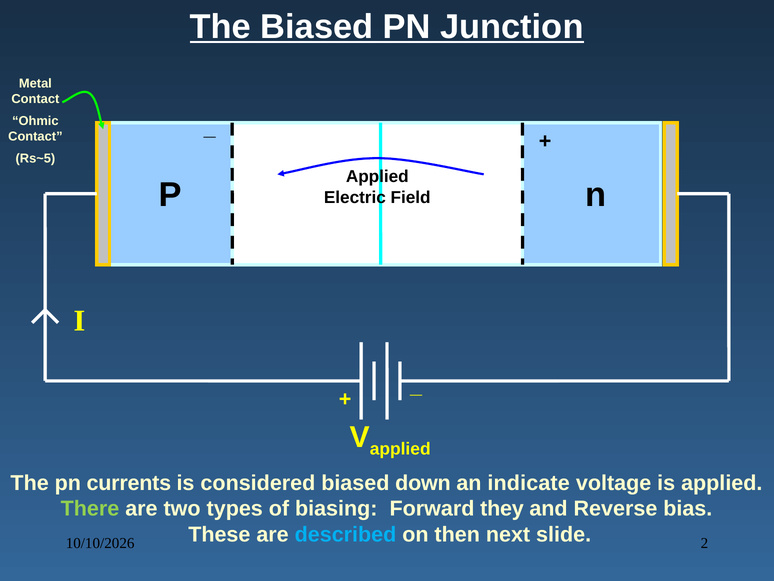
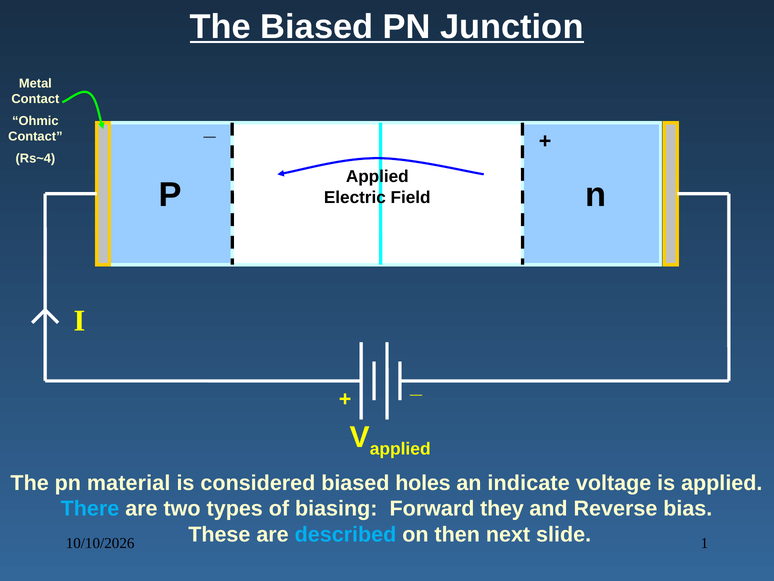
Rs~5: Rs~5 -> Rs~4
currents: currents -> material
down: down -> holes
There colour: light green -> light blue
2: 2 -> 1
